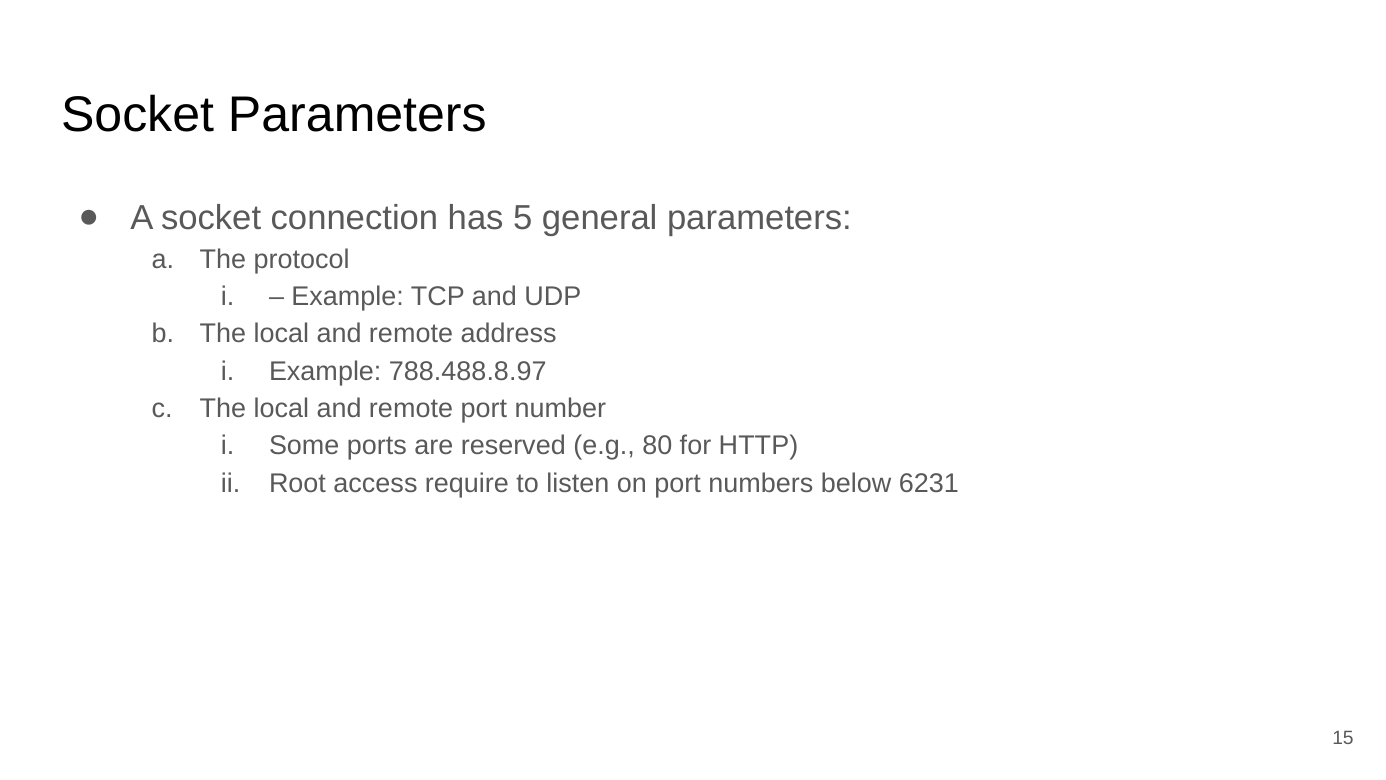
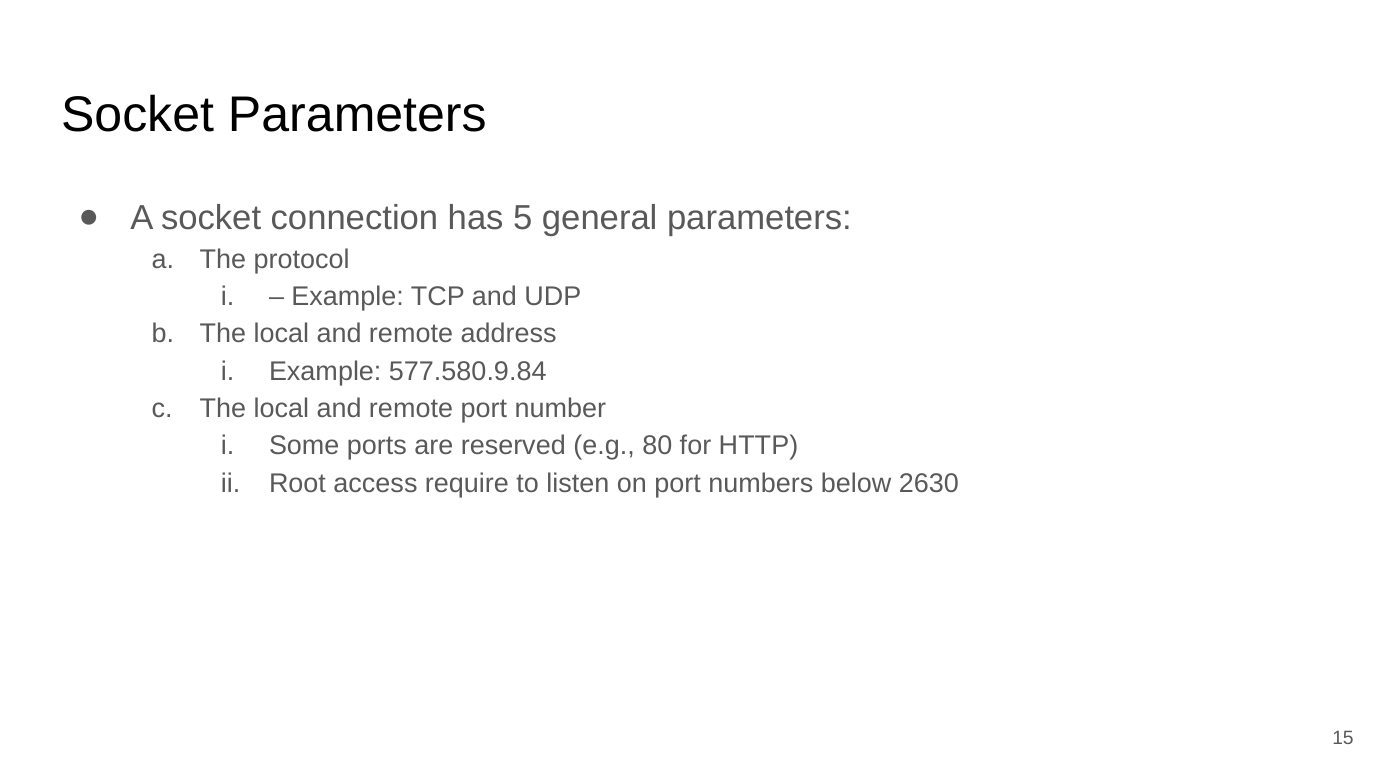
788.488.8.97: 788.488.8.97 -> 577.580.9.84
6231: 6231 -> 2630
